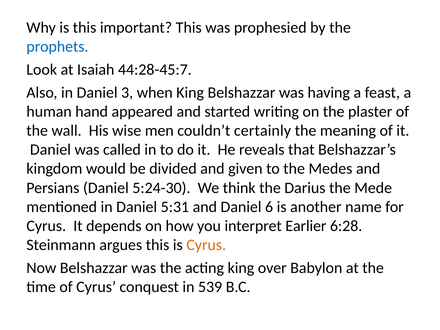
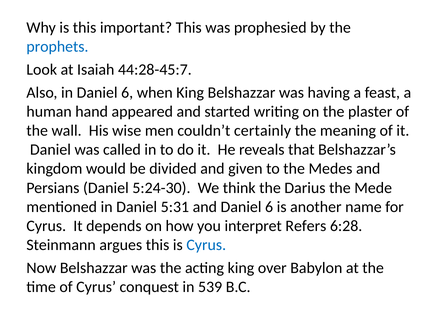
in Daniel 3: 3 -> 6
Earlier: Earlier -> Refers
Cyrus at (206, 245) colour: orange -> blue
